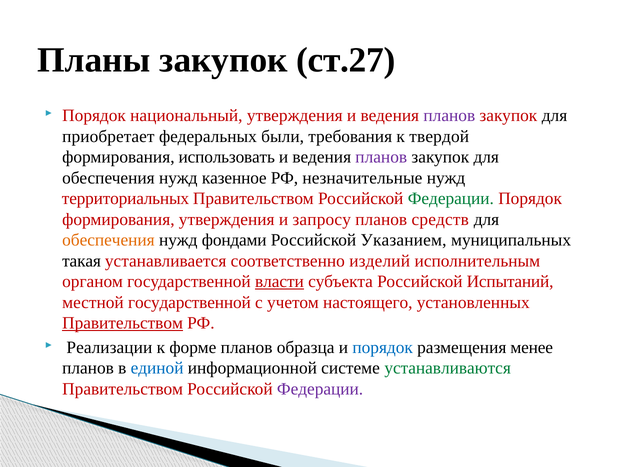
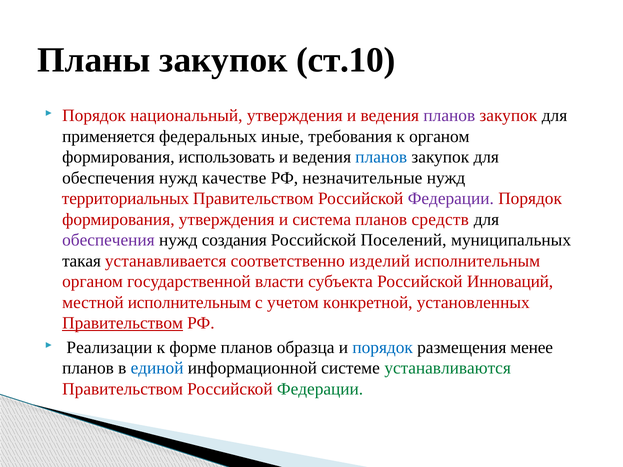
ст.27: ст.27 -> ст.10
приобретает: приобретает -> применяется
были: были -> иные
к твердой: твердой -> органом
планов at (381, 157) colour: purple -> blue
казенное: казенное -> качестве
Федерации at (451, 199) colour: green -> purple
запросу: запросу -> система
обеспечения at (108, 240) colour: orange -> purple
фондами: фондами -> создания
Указанием: Указанием -> Поселений
власти underline: present -> none
Испытаний: Испытаний -> Инноваций
местной государственной: государственной -> исполнительным
настоящего: настоящего -> конкретной
Федерации at (320, 389) colour: purple -> green
